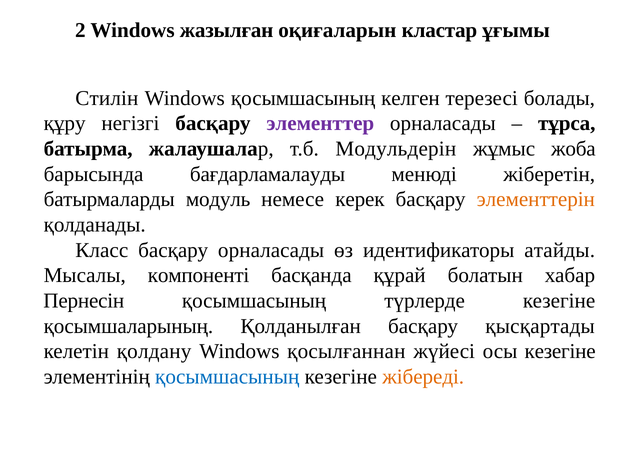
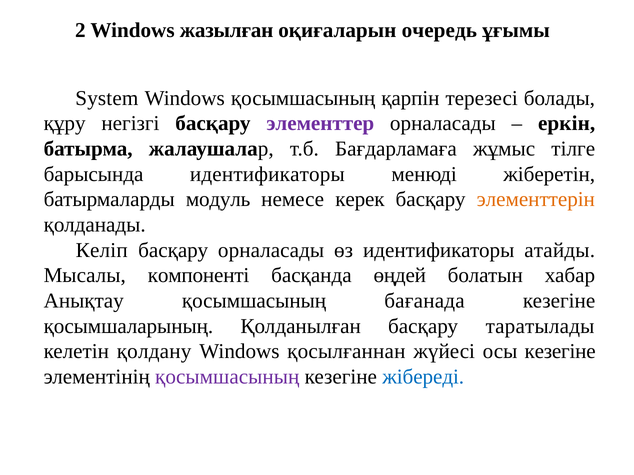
кластар: кластар -> очередь
Стилін: Стилін -> System
келген: келген -> қарпін
тұрса: тұрса -> еркін
Модульдерін: Модульдерін -> Бағдарламаға
жоба: жоба -> тілге
барысында бағдарламалауды: бағдарламалауды -> идентификаторы
Класс: Класс -> Келіп
құрай: құрай -> өңдей
Пернесін: Пернесін -> Анықтау
түрлерде: түрлерде -> бағанада
қысқартады: қысқартады -> таратылады
қосымшасының at (227, 377) colour: blue -> purple
жібереді colour: orange -> blue
